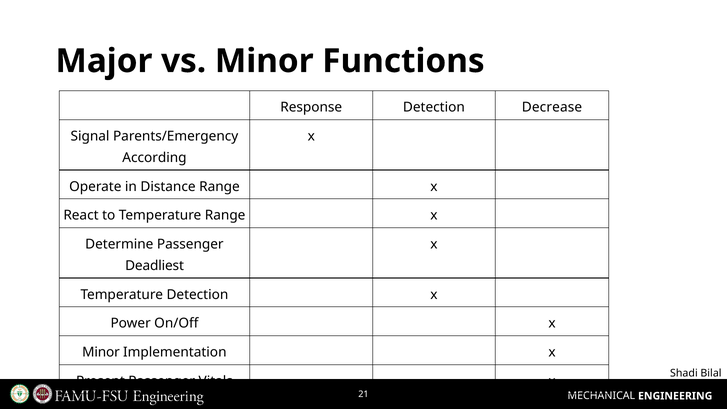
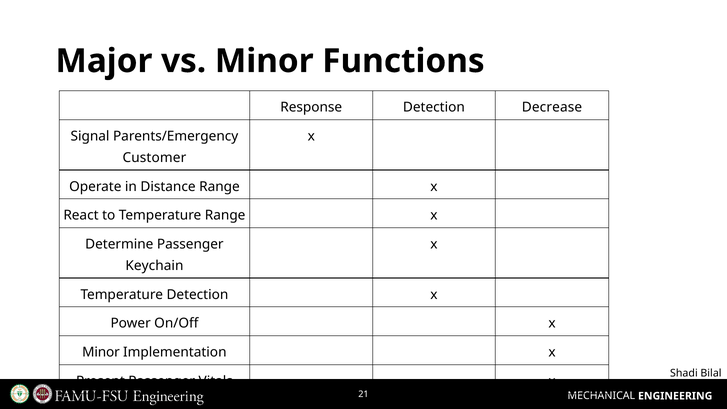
According: According -> Customer
Deadliest: Deadliest -> Keychain
